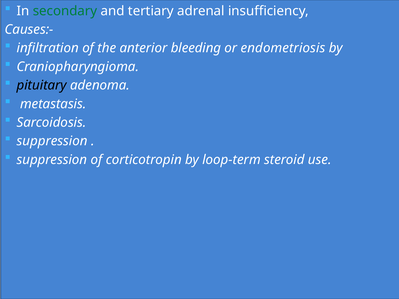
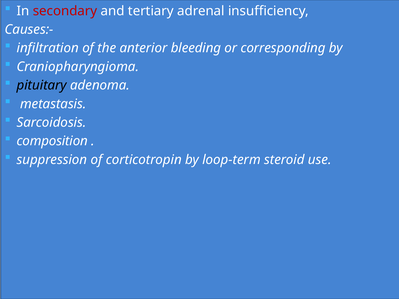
secondary colour: green -> red
endometriosis: endometriosis -> corresponding
suppression at (52, 141): suppression -> composition
